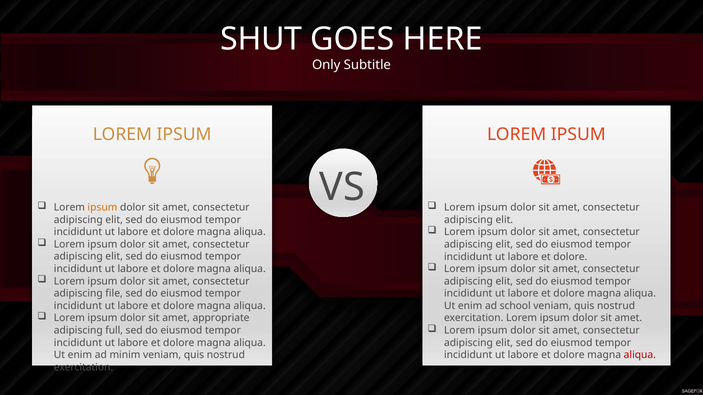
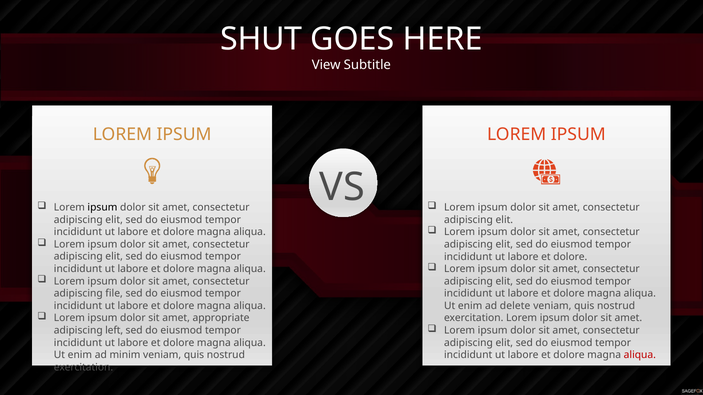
Only: Only -> View
ipsum at (102, 208) colour: orange -> black
school: school -> delete
full: full -> left
